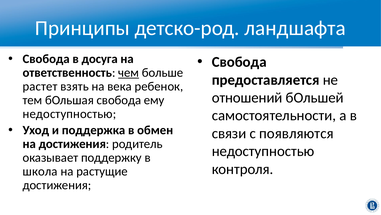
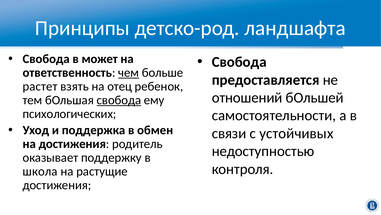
досуга: досуга -> может
века: века -> отец
свобода at (119, 100) underline: none -> present
недоступностью at (69, 114): недоступностью -> психологических
появляются: появляются -> устойчивых
